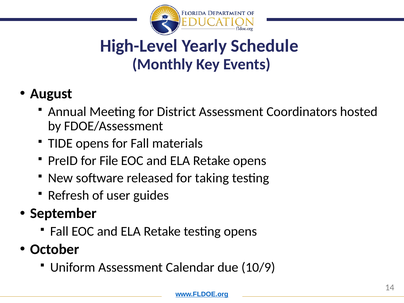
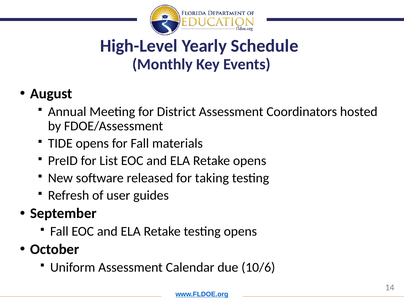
File: File -> List
10/9: 10/9 -> 10/6
